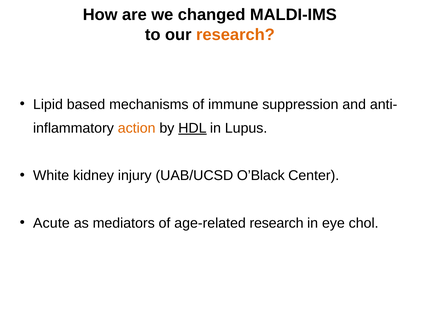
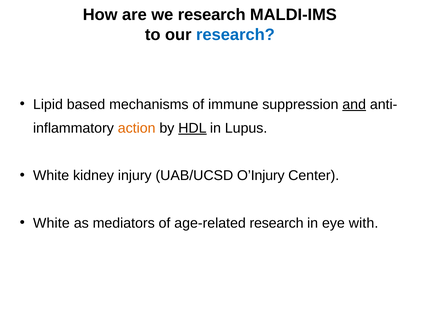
we changed: changed -> research
research at (235, 35) colour: orange -> blue
and underline: none -> present
O’Black: O’Black -> O’Injury
Acute at (51, 223): Acute -> White
chol: chol -> with
